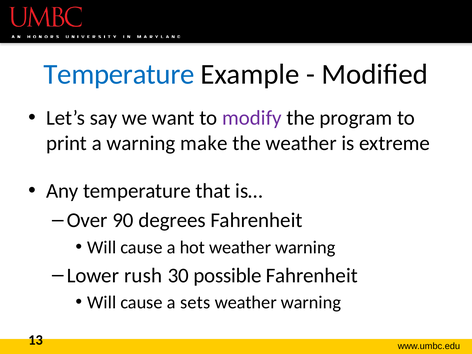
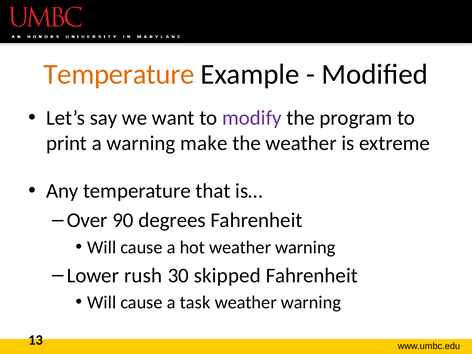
Temperature at (119, 74) colour: blue -> orange
possible: possible -> skipped
sets: sets -> task
